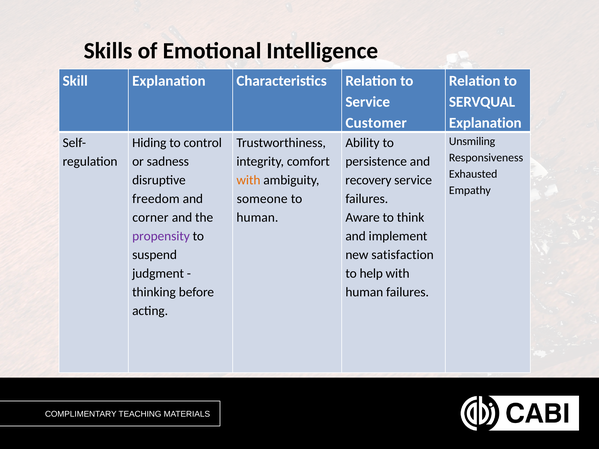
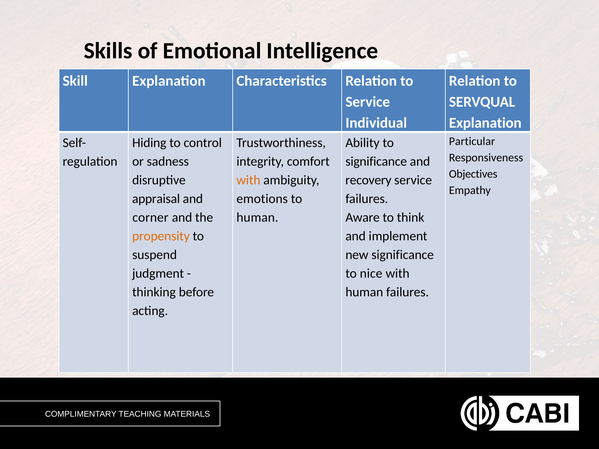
Customer: Customer -> Individual
Unsmiling: Unsmiling -> Particular
persistence at (376, 161): persistence -> significance
Exhausted: Exhausted -> Objectives
freedom: freedom -> appraisal
someone: someone -> emotions
propensity colour: purple -> orange
new satisfaction: satisfaction -> significance
help: help -> nice
